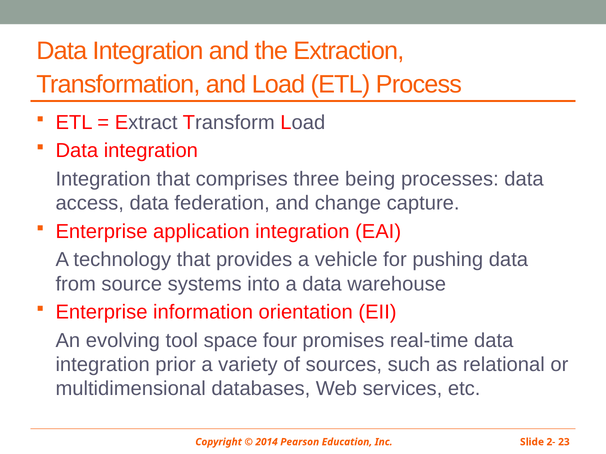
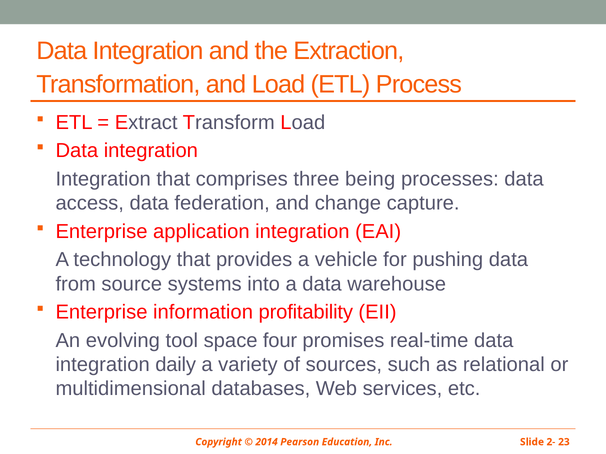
orientation: orientation -> profitability
prior: prior -> daily
